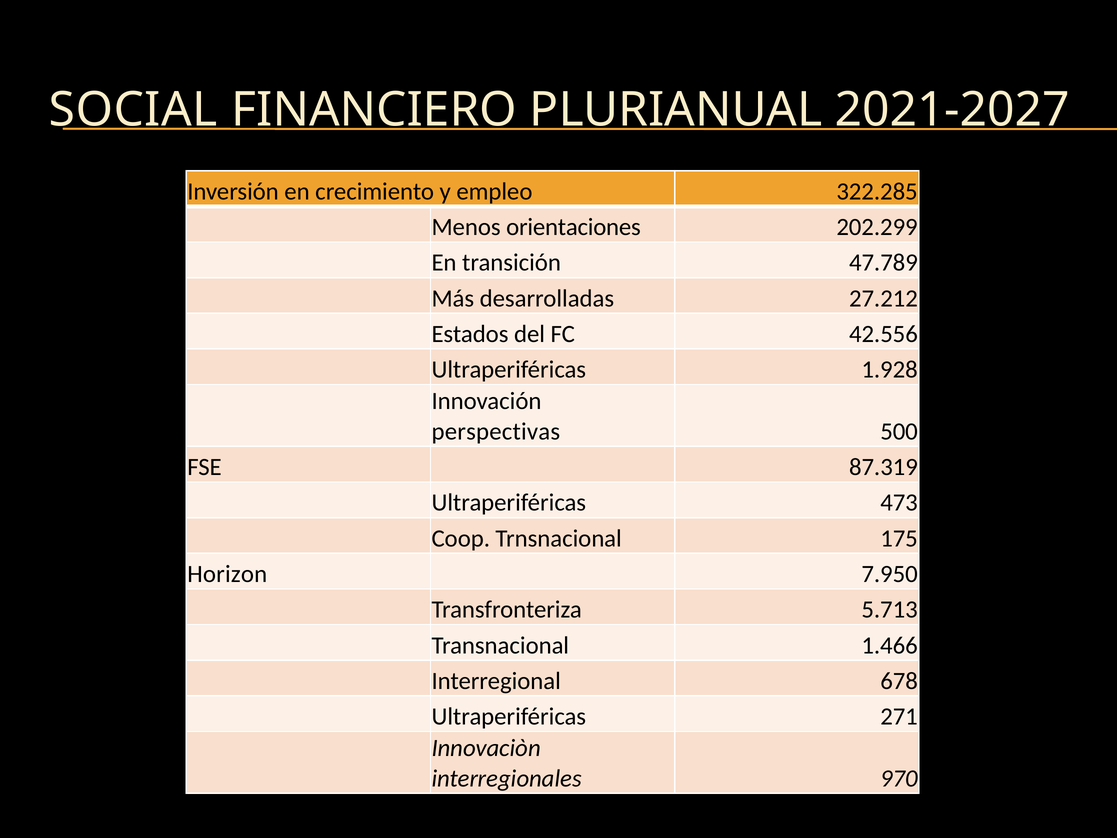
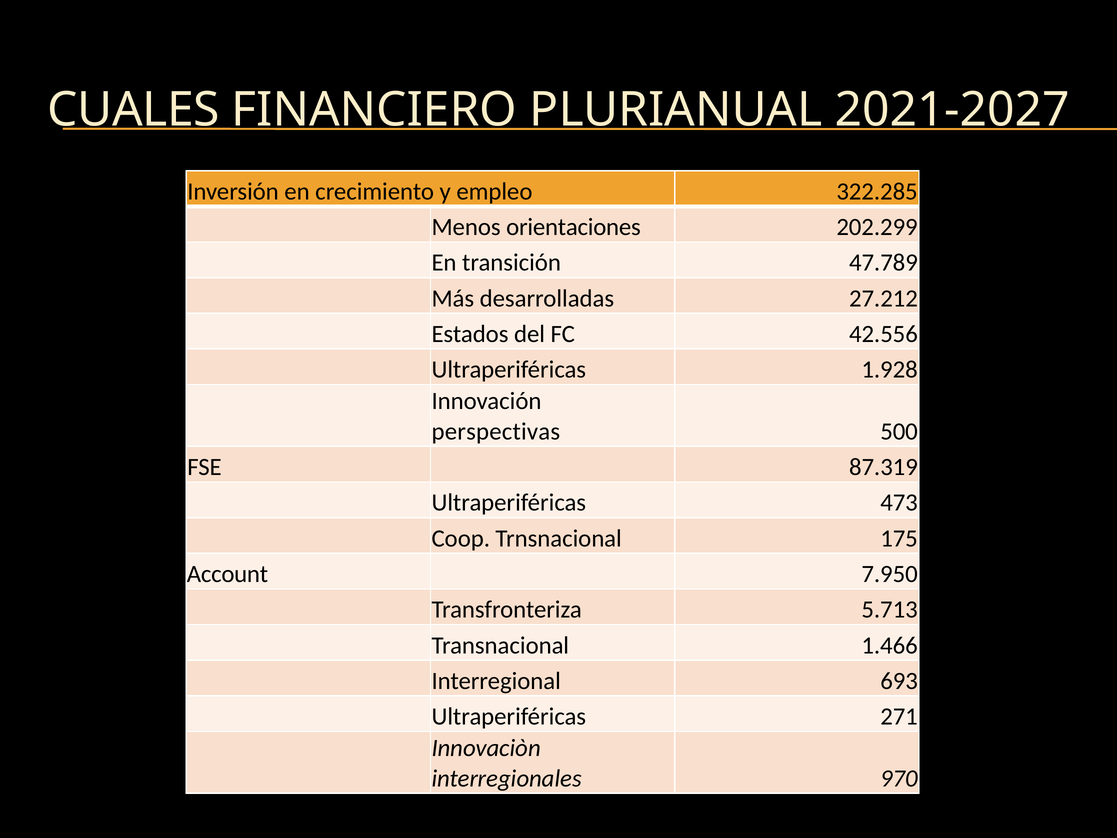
SOCIAL: SOCIAL -> CUALES
Horizon: Horizon -> Account
678: 678 -> 693
